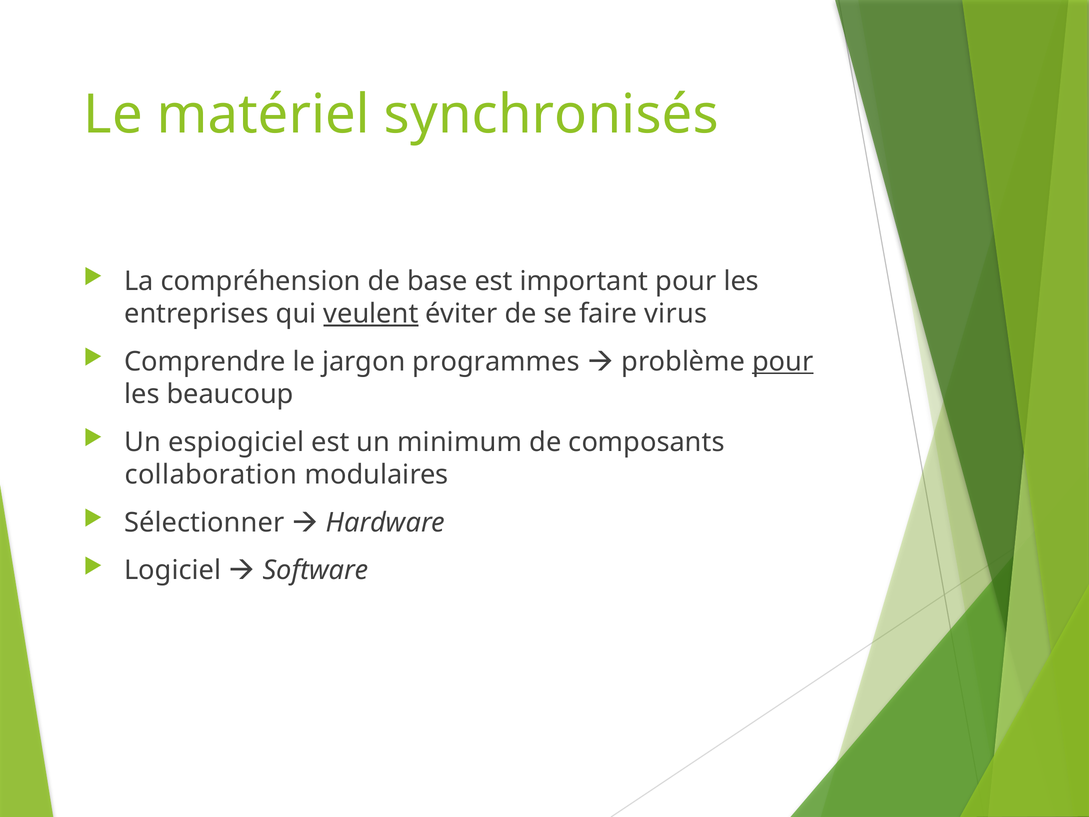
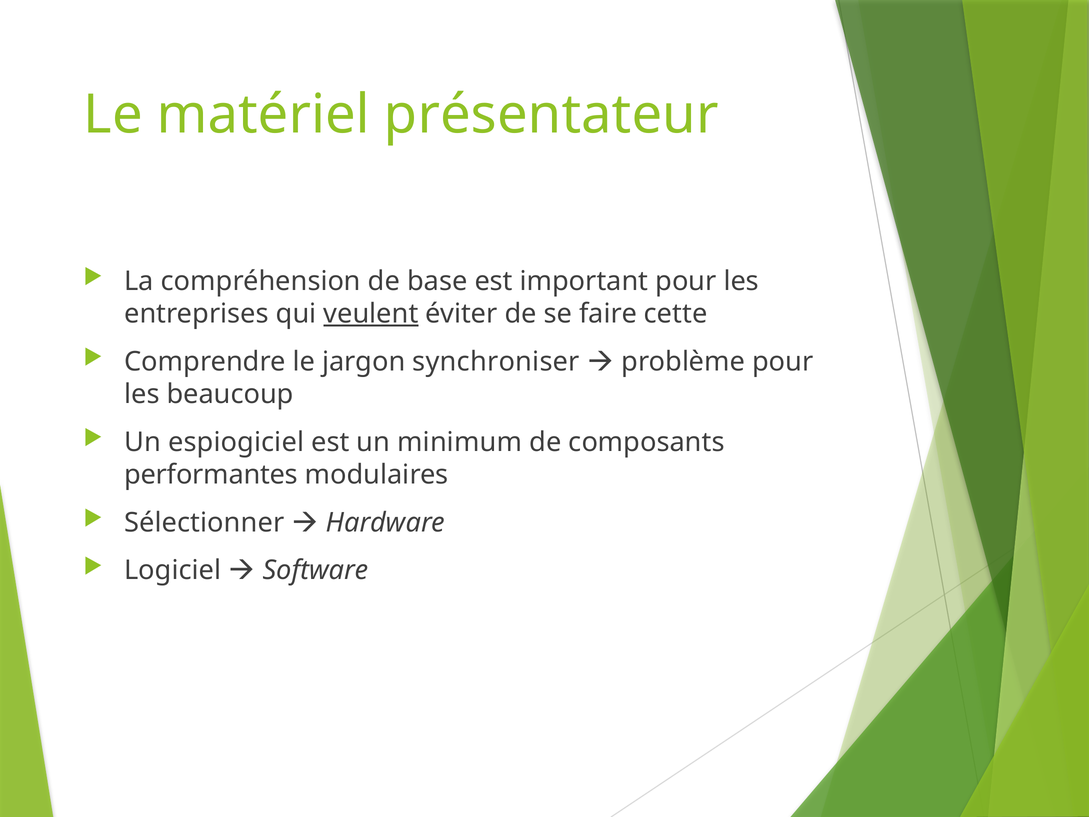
synchronisés: synchronisés -> présentateur
virus: virus -> cette
programmes: programmes -> synchroniser
pour at (783, 361) underline: present -> none
collaboration: collaboration -> performantes
